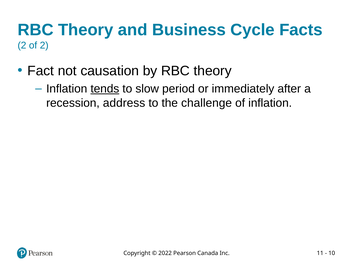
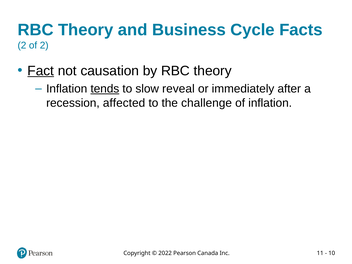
Fact underline: none -> present
period: period -> reveal
address: address -> affected
